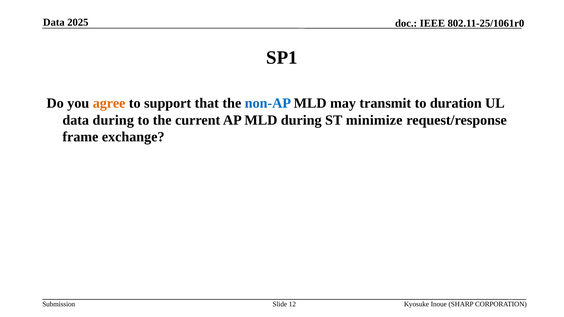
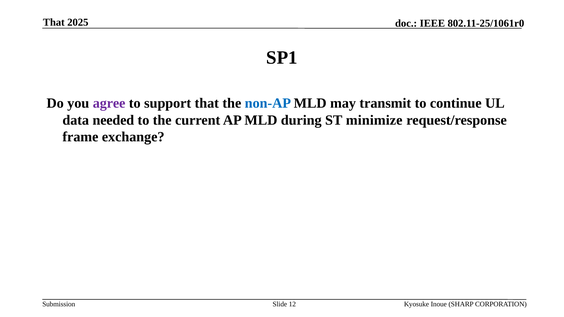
Data at (54, 22): Data -> That
agree colour: orange -> purple
duration: duration -> continue
data during: during -> needed
